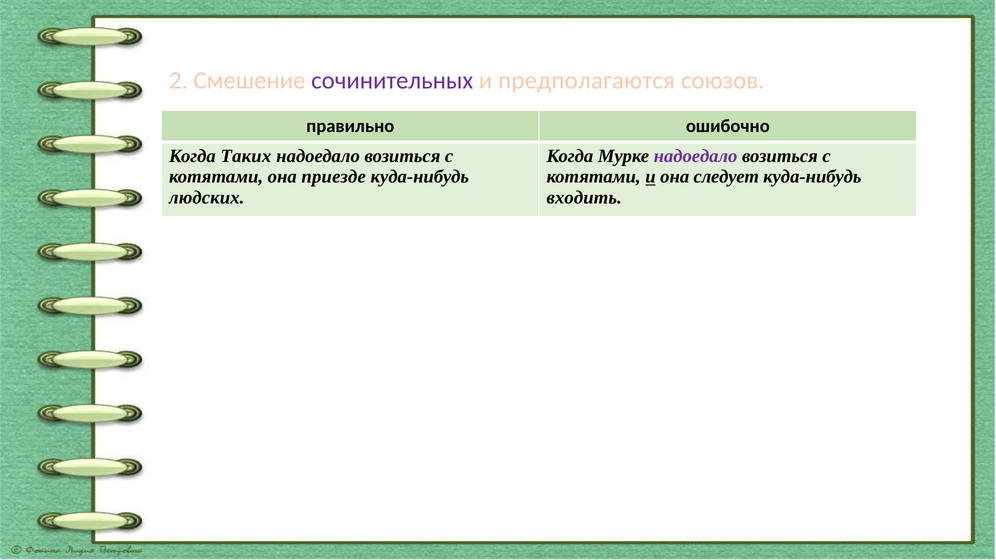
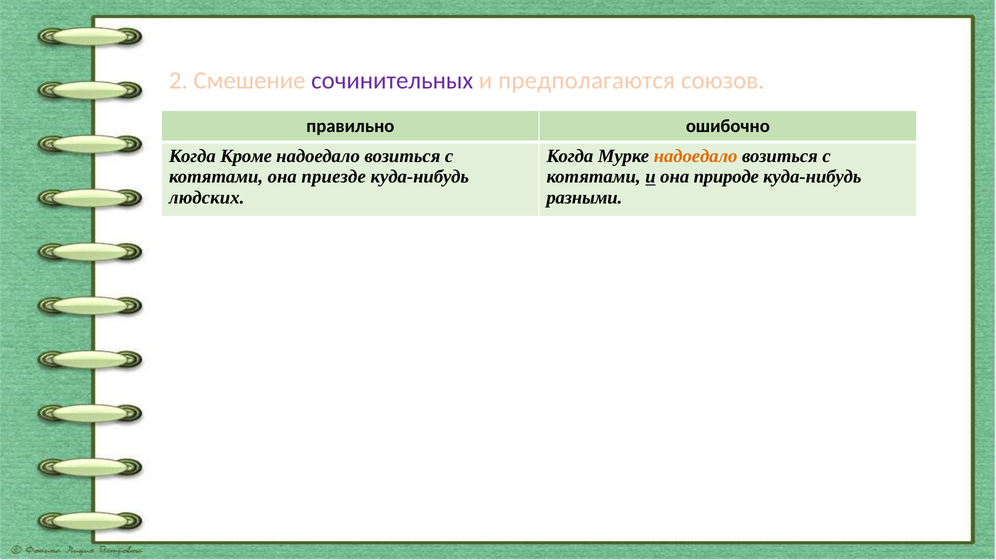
Таких: Таких -> Кроме
надоедало at (696, 156) colour: purple -> orange
следует: следует -> природе
входить: входить -> разными
